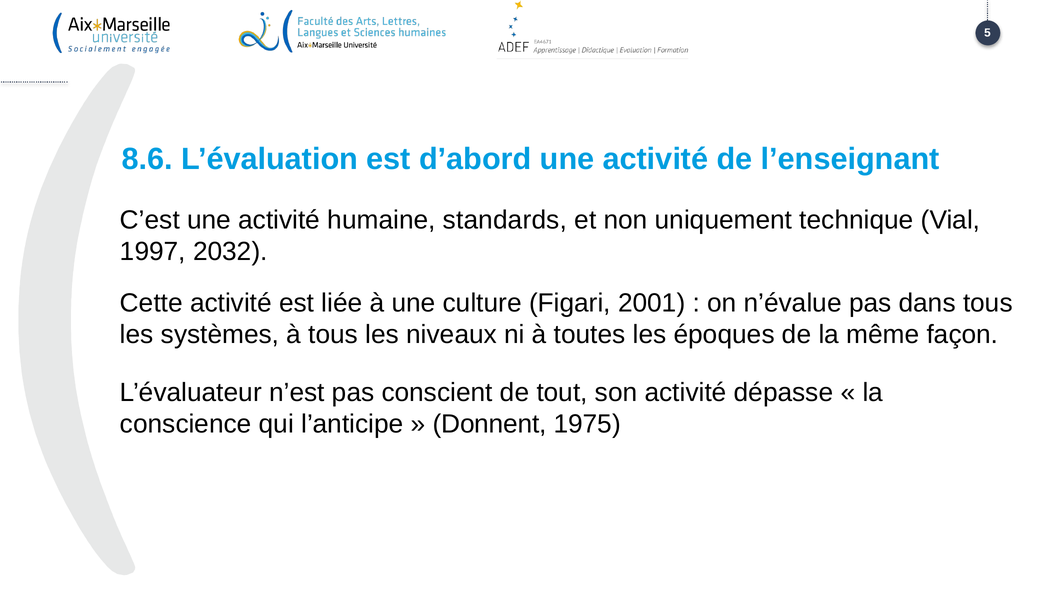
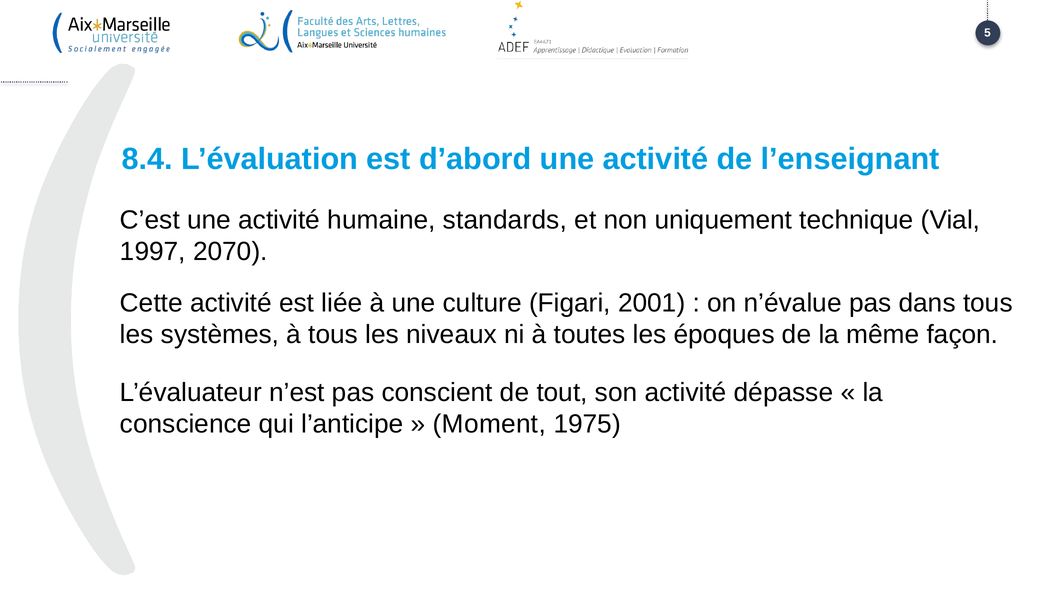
8.6: 8.6 -> 8.4
2032: 2032 -> 2070
Donnent: Donnent -> Moment
